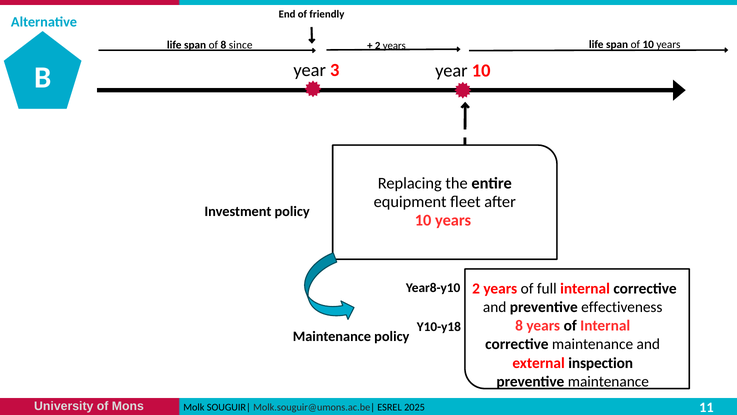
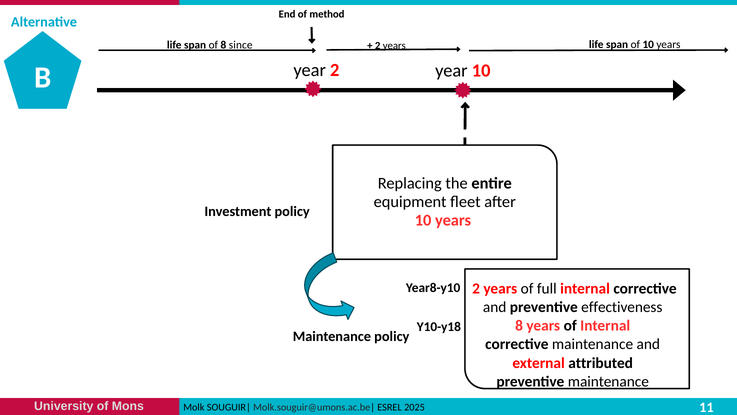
friendly: friendly -> method
year 3: 3 -> 2
inspection: inspection -> attributed
